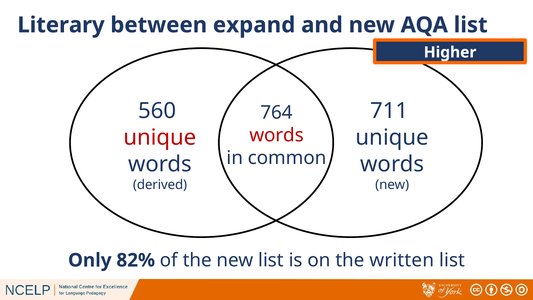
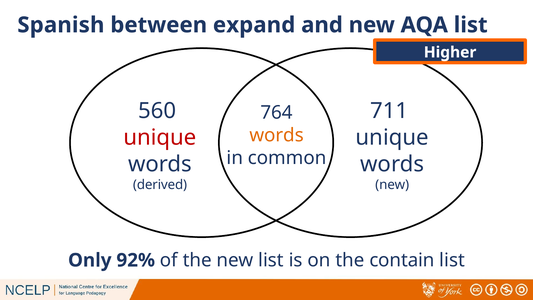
Literary: Literary -> Spanish
words at (277, 135) colour: red -> orange
82%: 82% -> 92%
written: written -> contain
